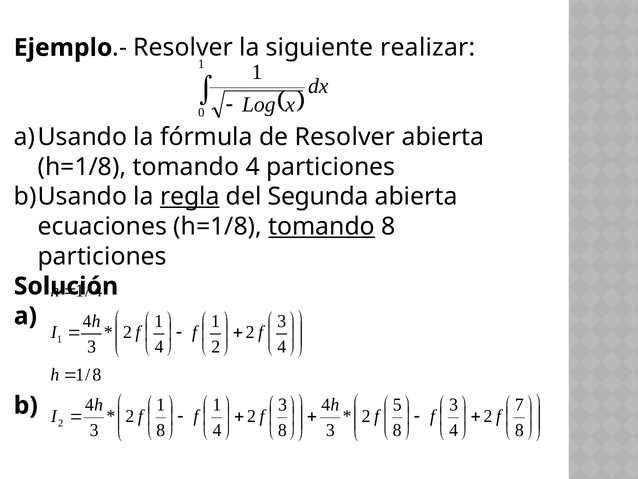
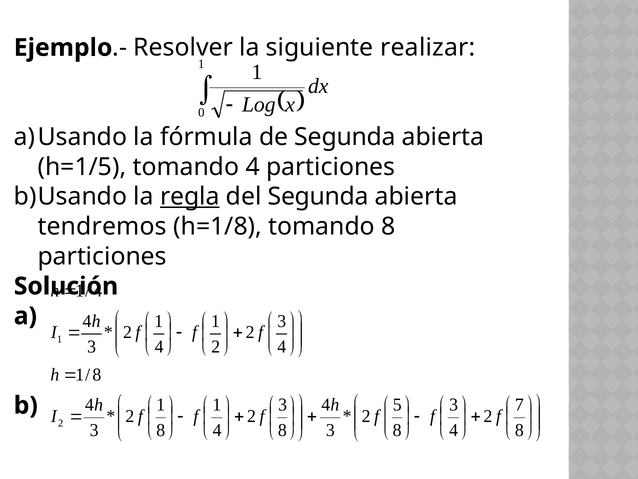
de Resolver: Resolver -> Segunda
h=1/8 at (82, 167): h=1/8 -> h=1/5
ecuaciones: ecuaciones -> tendremos
tomando at (322, 226) underline: present -> none
